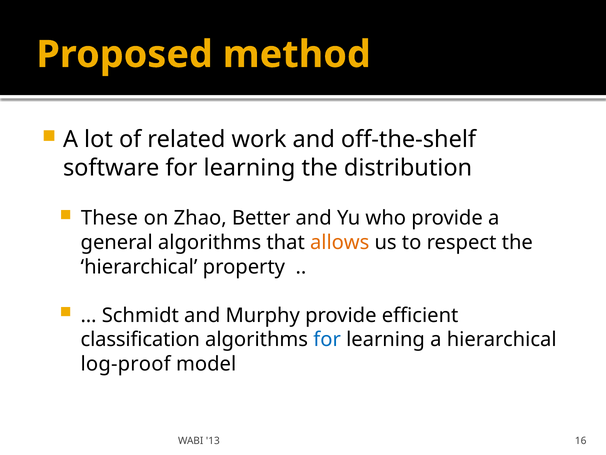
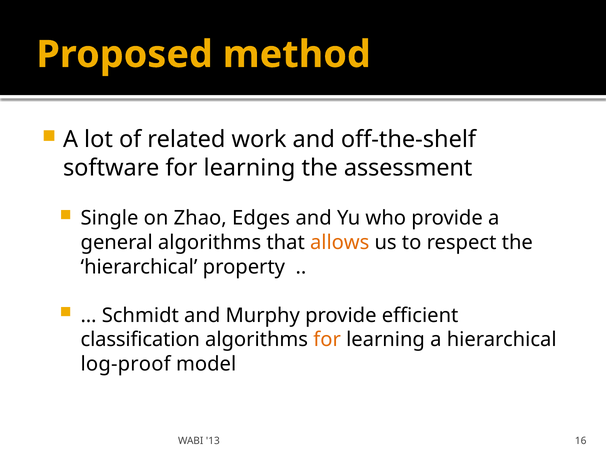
distribution: distribution -> assessment
These: These -> Single
Better: Better -> Edges
for at (327, 339) colour: blue -> orange
